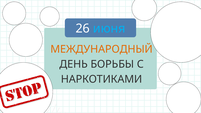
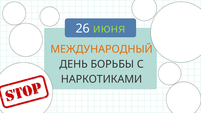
июня colour: light blue -> light green
